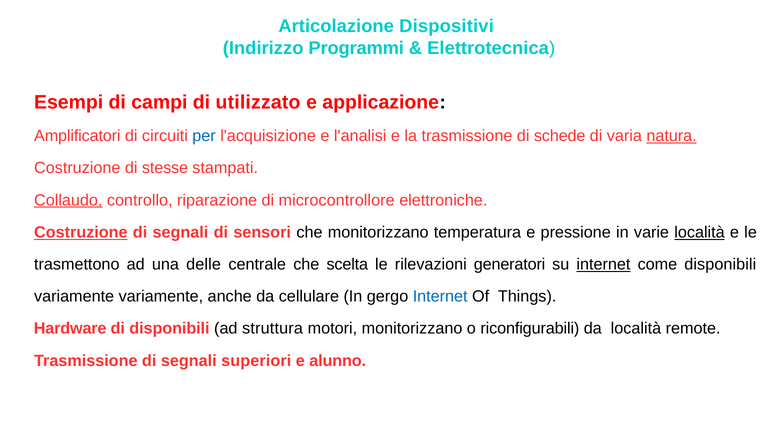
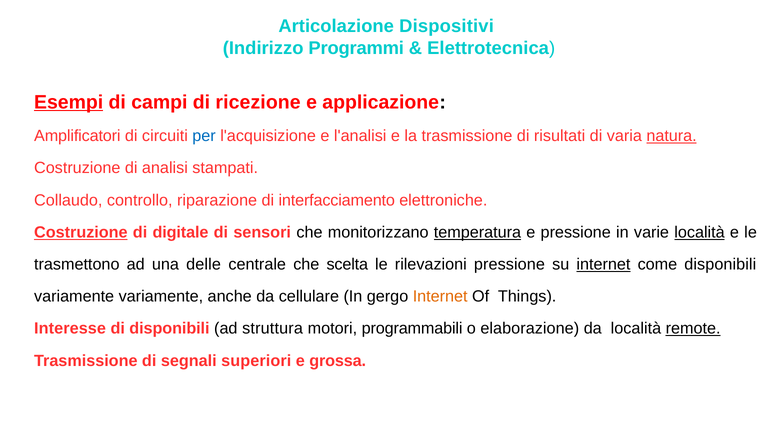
Esempi underline: none -> present
utilizzato: utilizzato -> ricezione
schede: schede -> risultati
stesse: stesse -> analisi
Collaudo underline: present -> none
microcontrollore: microcontrollore -> interfacciamento
segnali at (180, 232): segnali -> digitale
temperatura underline: none -> present
rilevazioni generatori: generatori -> pressione
Internet at (440, 296) colour: blue -> orange
Hardware: Hardware -> Interesse
motori monitorizzano: monitorizzano -> programmabili
riconfigurabili: riconfigurabili -> elaborazione
remote underline: none -> present
alunno: alunno -> grossa
